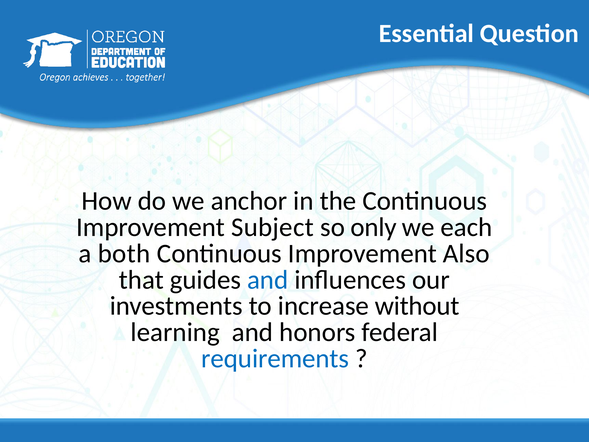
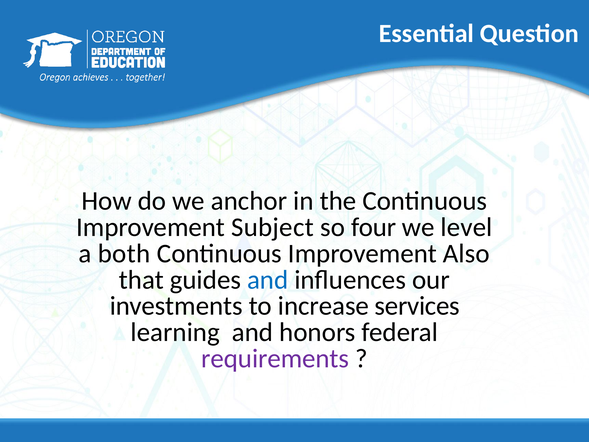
only: only -> four
each: each -> level
without: without -> services
requirements colour: blue -> purple
